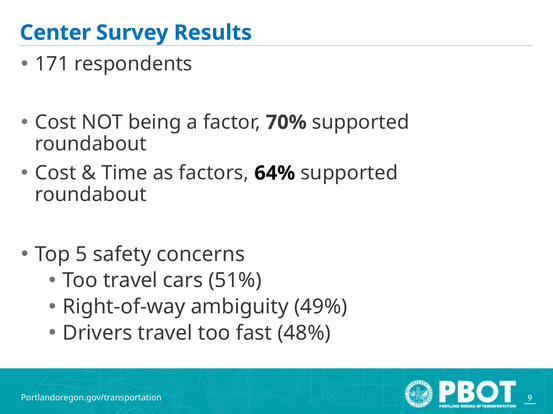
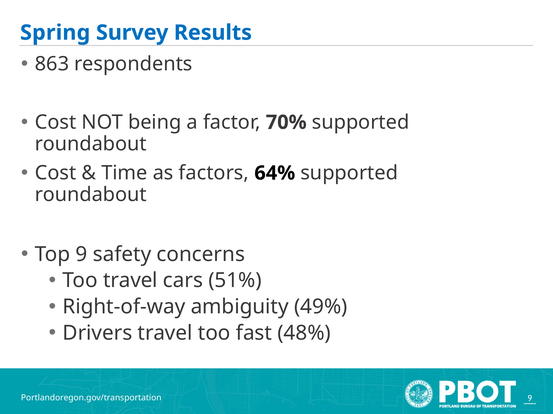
Center: Center -> Spring
171: 171 -> 863
Top 5: 5 -> 9
